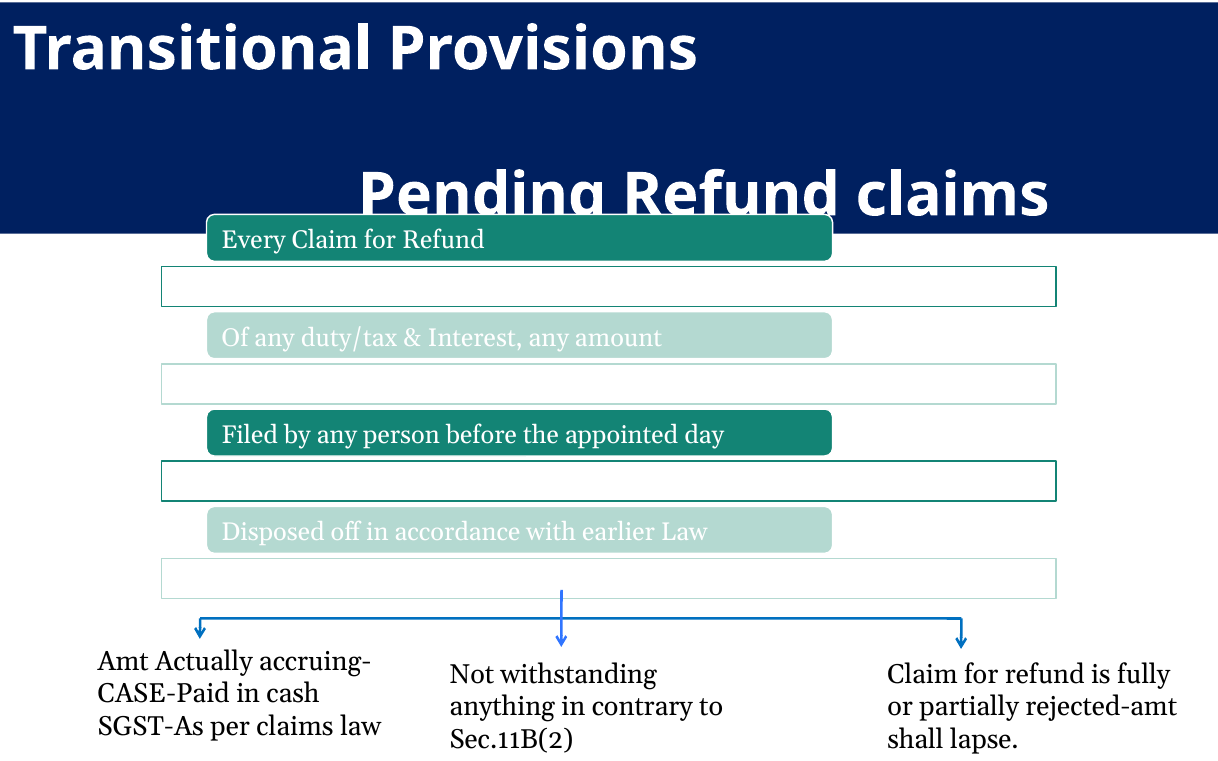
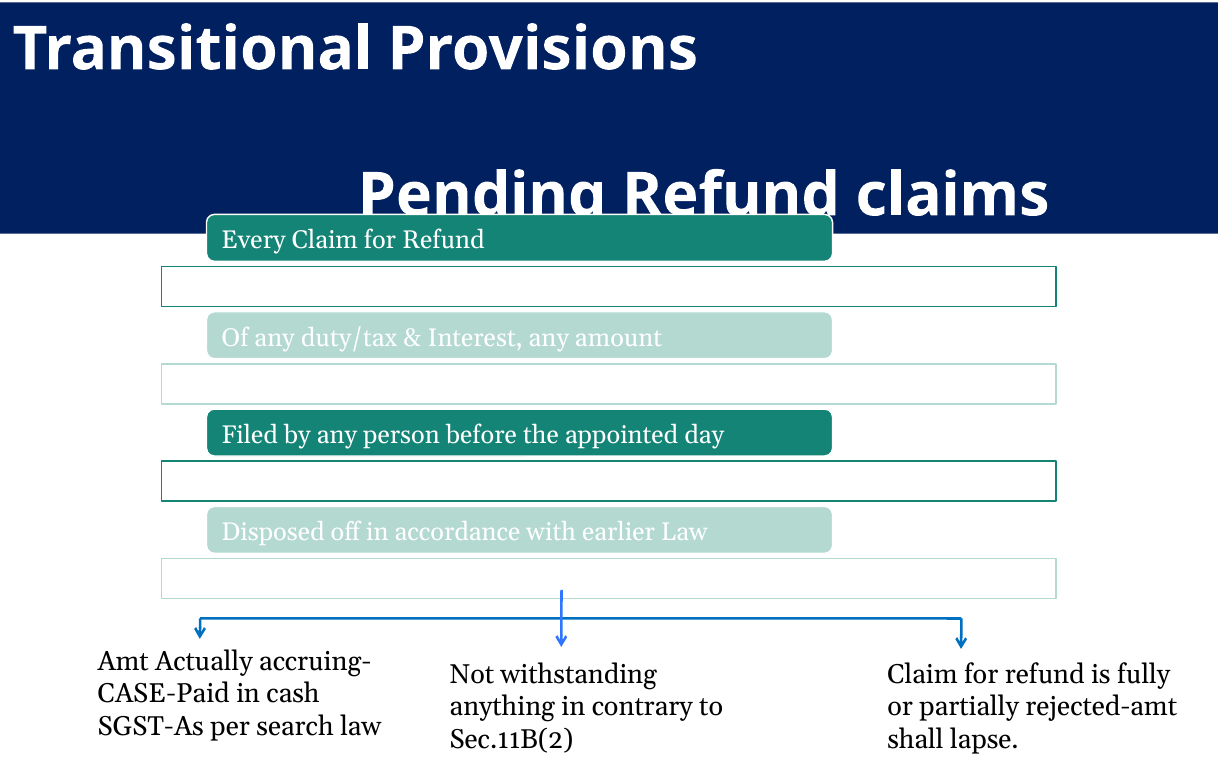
per claims: claims -> search
